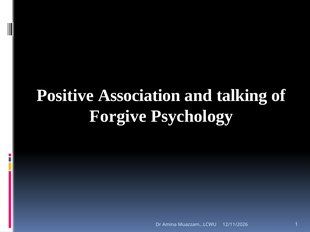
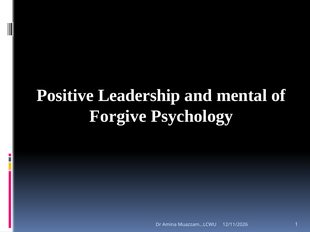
Association: Association -> Leadership
talking: talking -> mental
